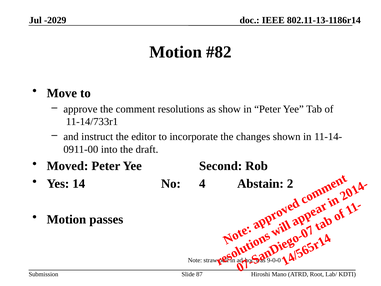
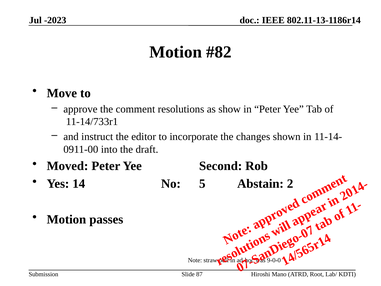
-2029: -2029 -> -2023
No 4: 4 -> 5
